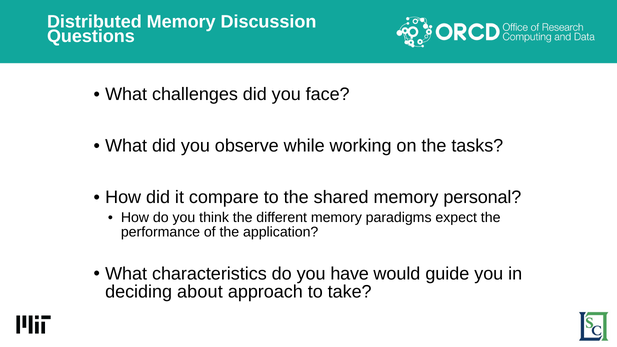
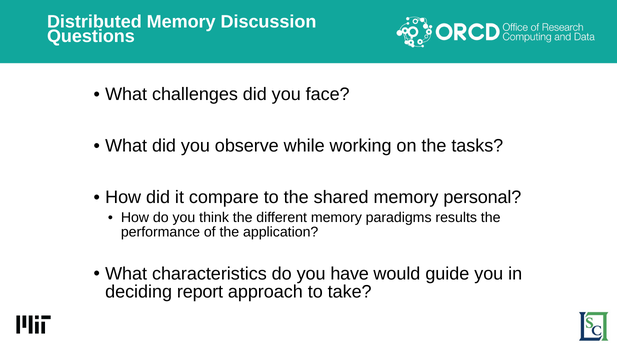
expect: expect -> results
about: about -> report
